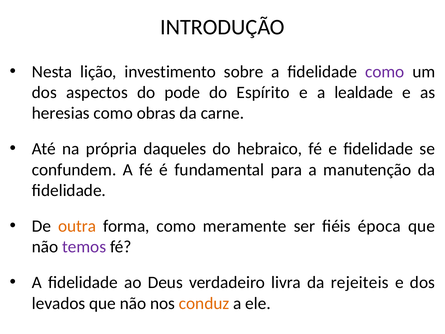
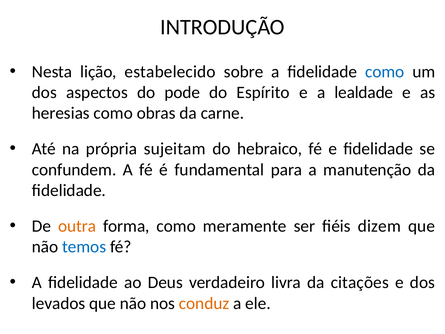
investimento: investimento -> estabelecido
como at (385, 72) colour: purple -> blue
daqueles: daqueles -> sujeitam
época: época -> dizem
temos colour: purple -> blue
rejeiteis: rejeiteis -> citações
